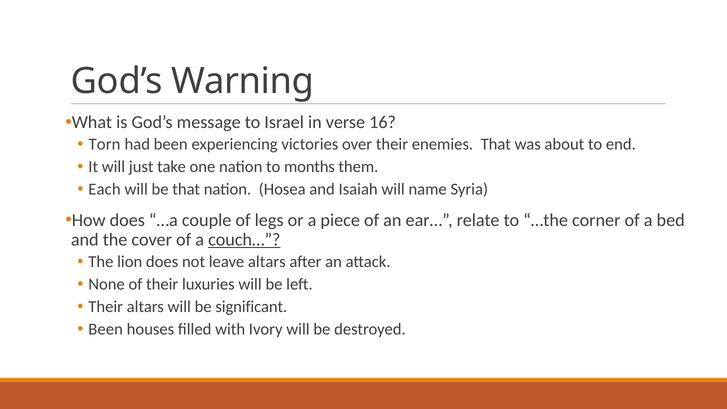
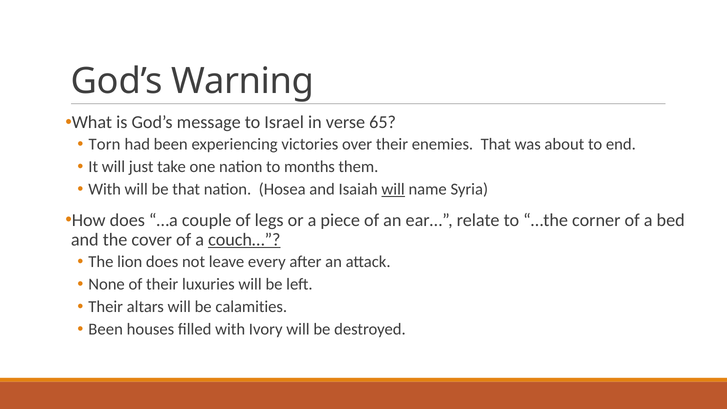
16: 16 -> 65
Each at (105, 189): Each -> With
will at (393, 189) underline: none -> present
leave altars: altars -> every
significant: significant -> calamities
